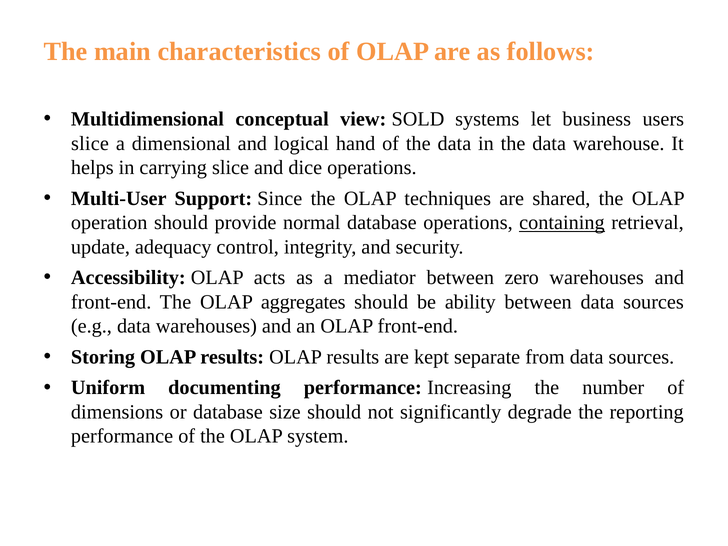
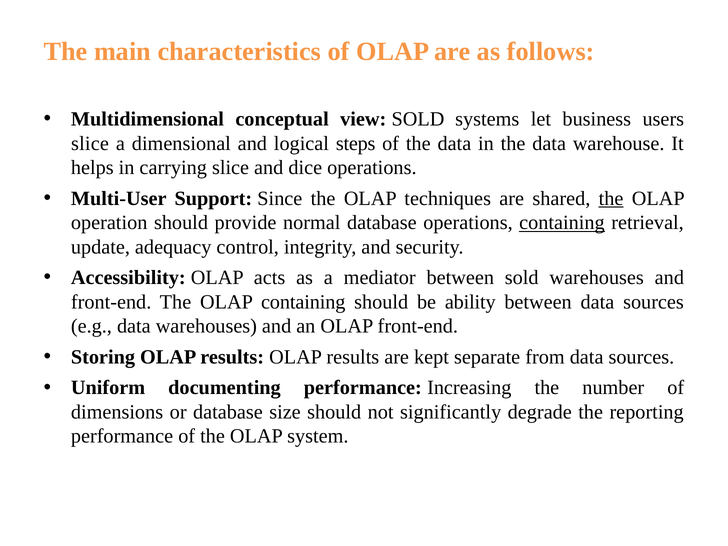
hand: hand -> steps
the at (611, 198) underline: none -> present
between zero: zero -> sold
OLAP aggregates: aggregates -> containing
